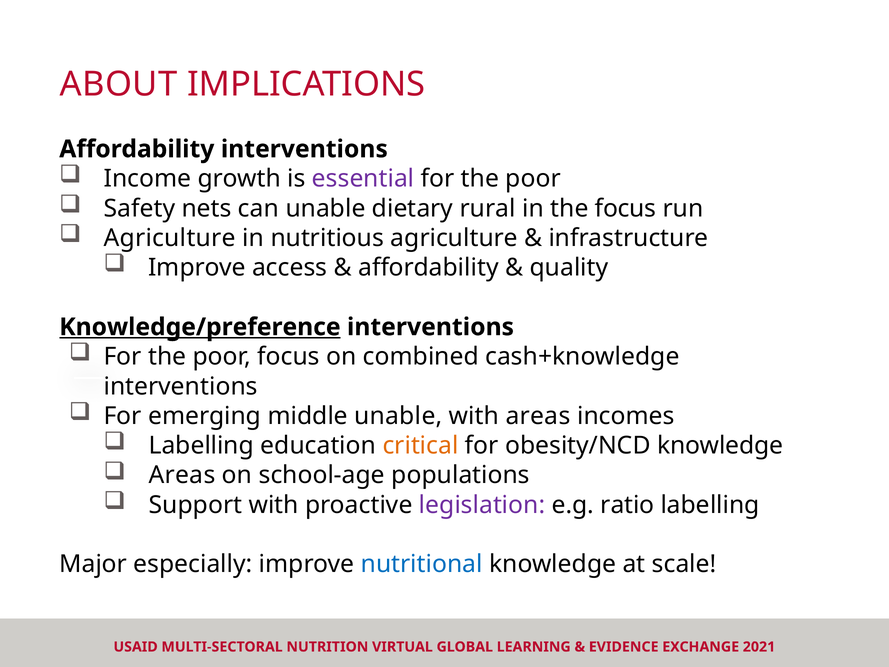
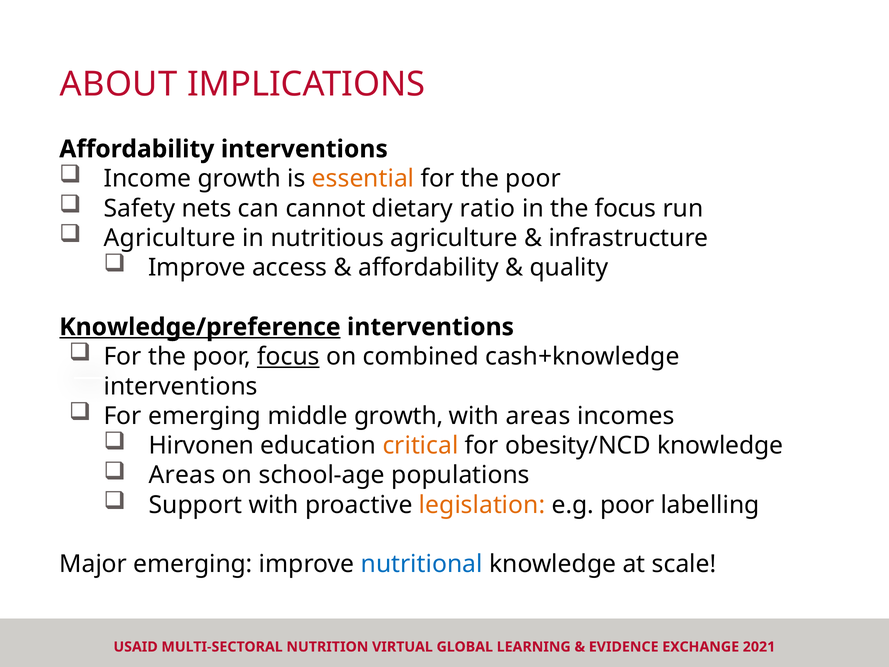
essential colour: purple -> orange
can unable: unable -> cannot
rural: rural -> ratio
focus at (288, 357) underline: none -> present
middle unable: unable -> growth
Labelling at (201, 446): Labelling -> Hirvonen
legislation colour: purple -> orange
e.g ratio: ratio -> poor
Major especially: especially -> emerging
